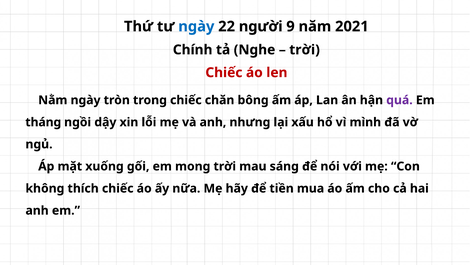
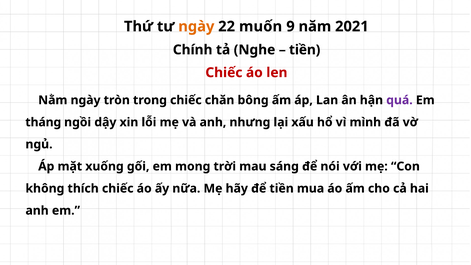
ngày at (196, 26) colour: blue -> orange
người: người -> muốn
trời at (305, 50): trời -> tiền
